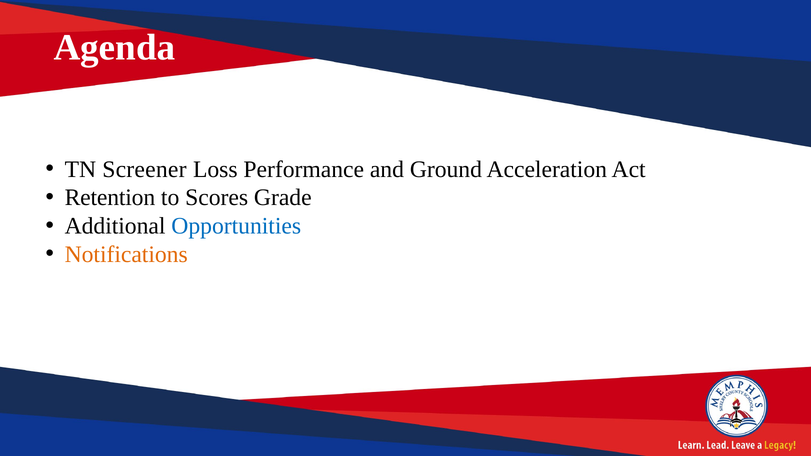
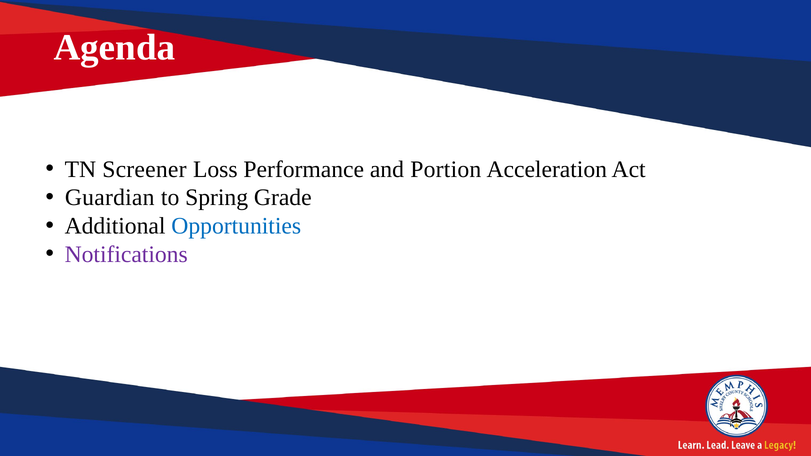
Ground: Ground -> Portion
Retention: Retention -> Guardian
Scores: Scores -> Spring
Notifications colour: orange -> purple
